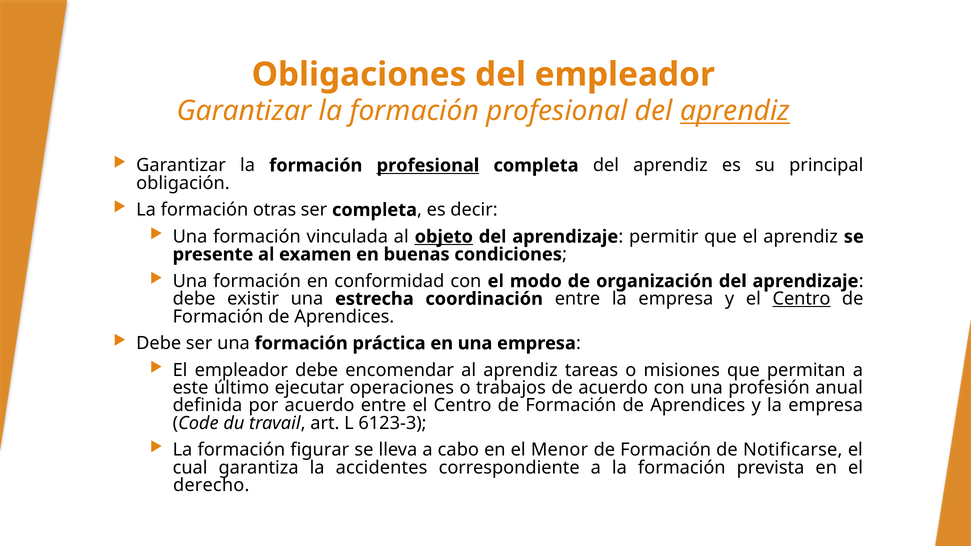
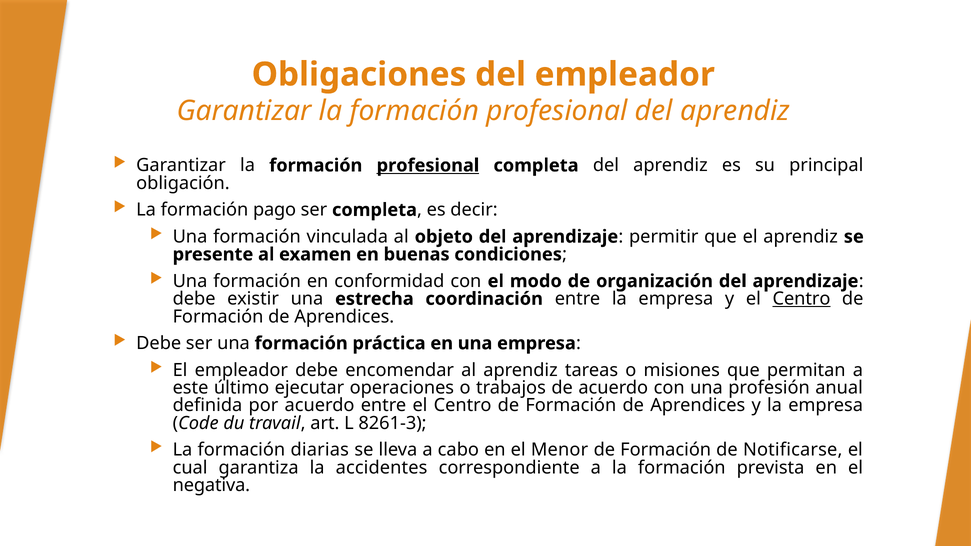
aprendiz at (735, 111) underline: present -> none
otras: otras -> pago
objeto underline: present -> none
6123-3: 6123-3 -> 8261-3
figurar: figurar -> diarias
derecho: derecho -> negativa
